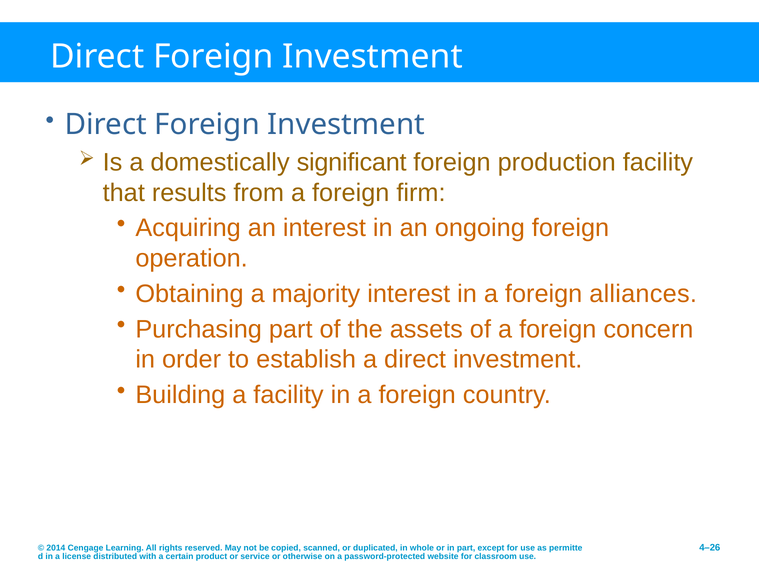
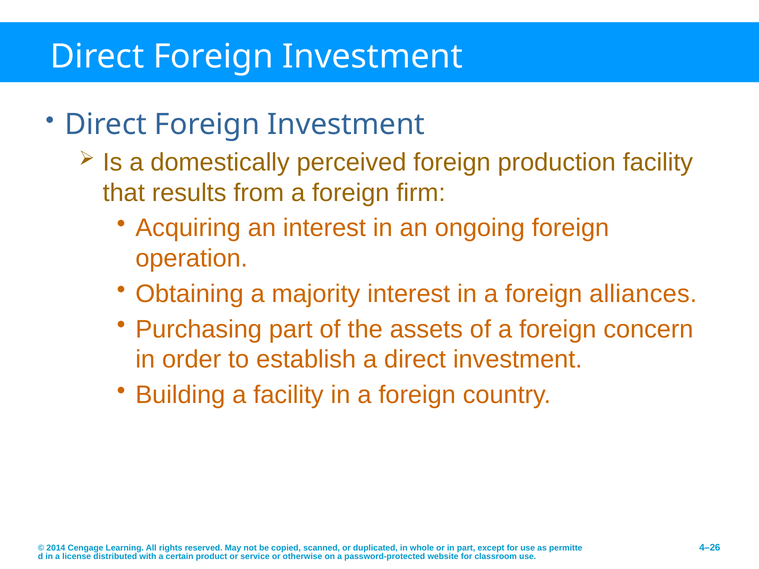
significant: significant -> perceived
